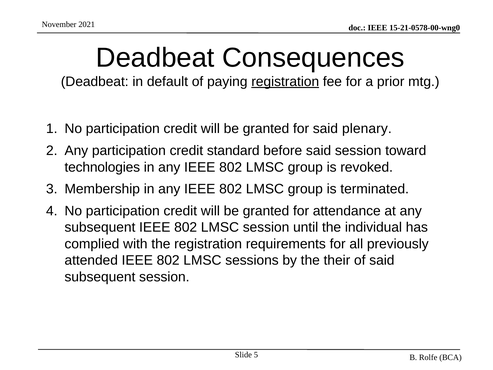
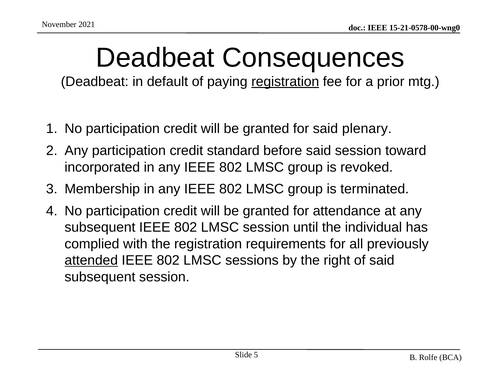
technologies: technologies -> incorporated
attended underline: none -> present
their: their -> right
